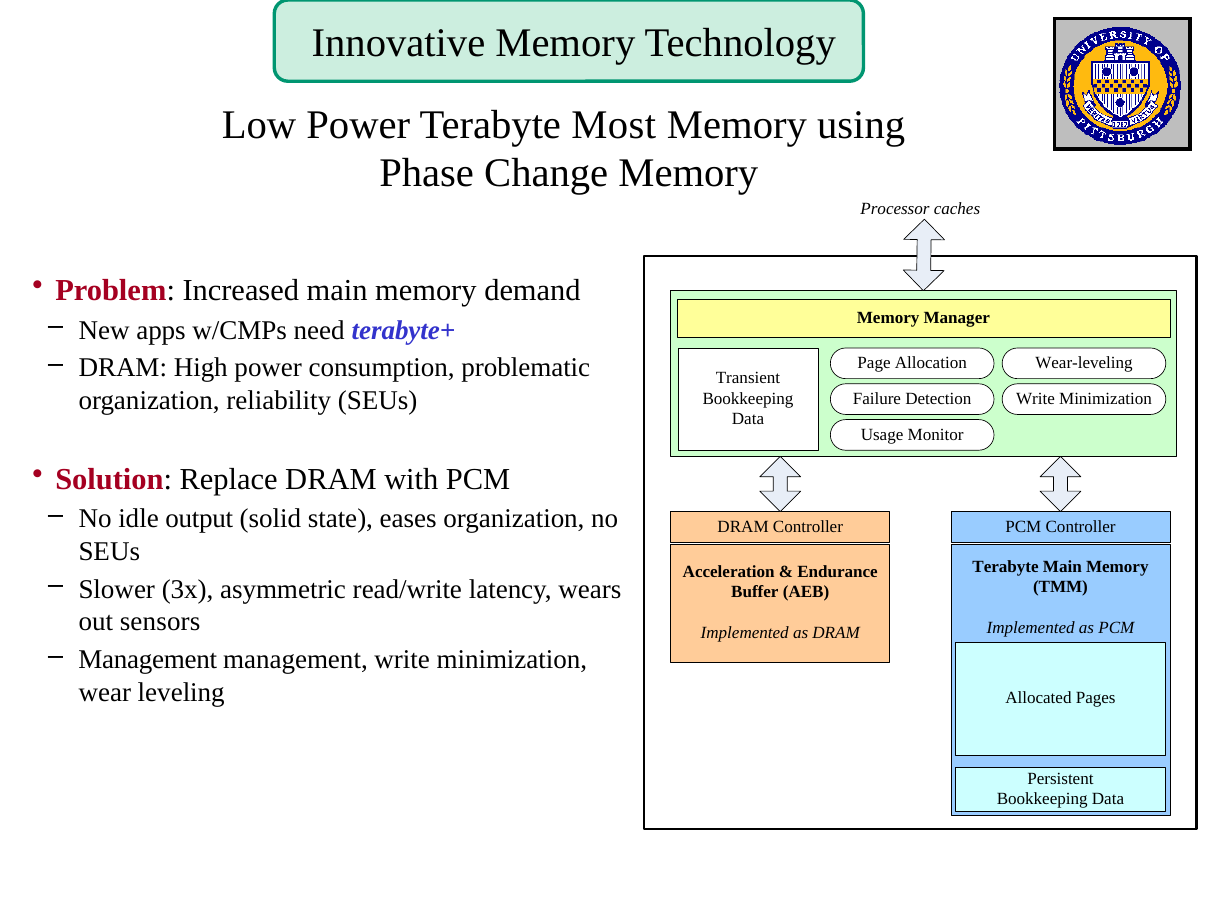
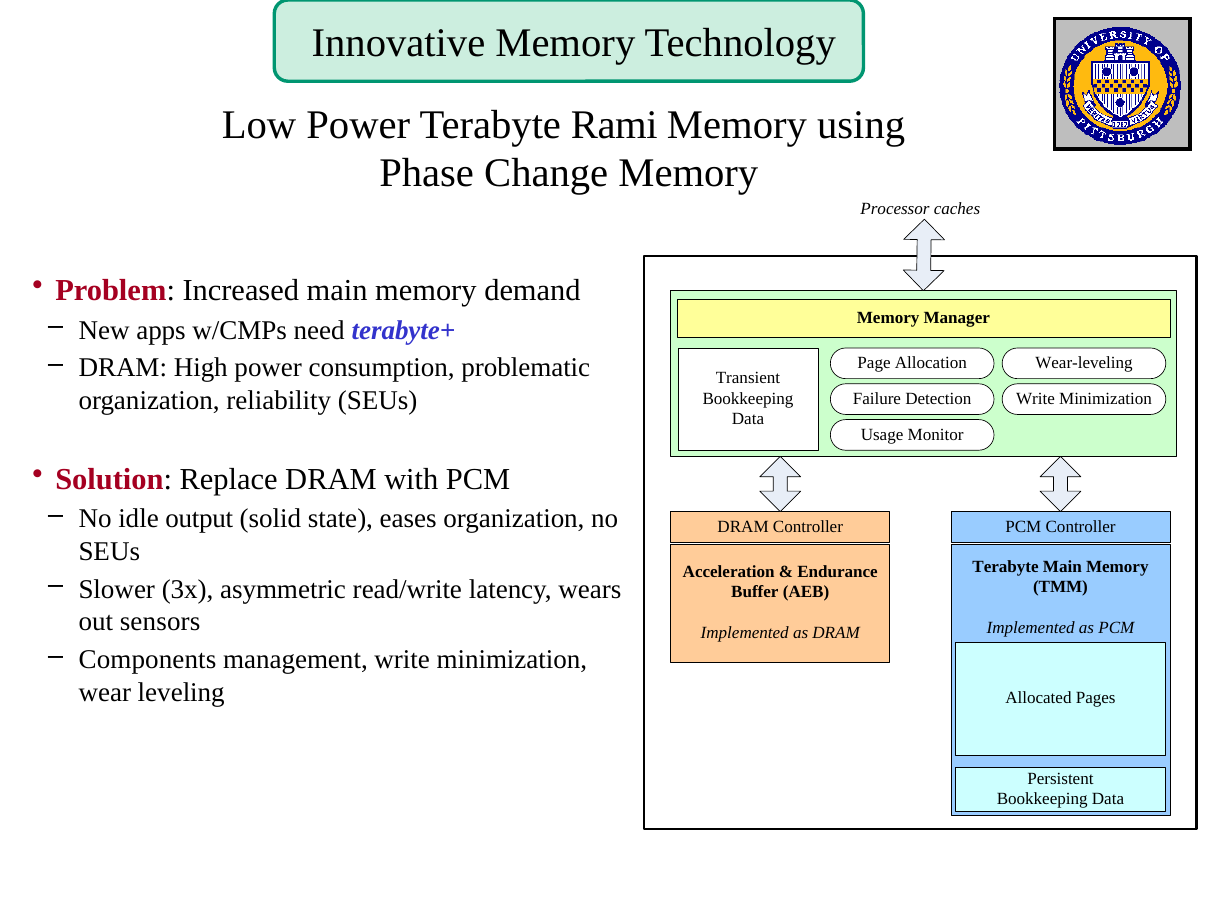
Most: Most -> Rami
Management at (148, 660): Management -> Components
